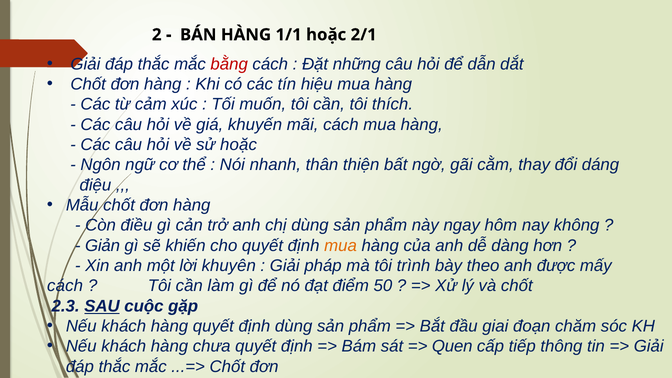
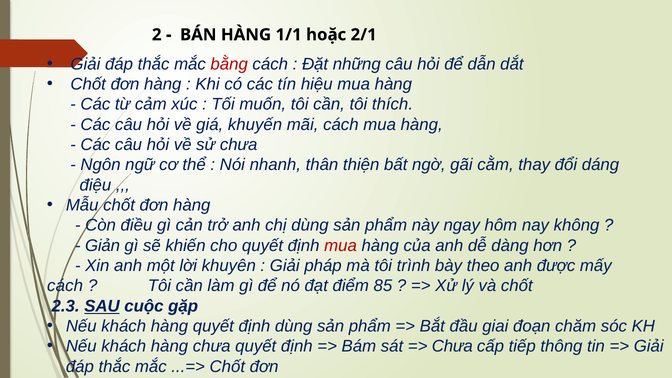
sử hoặc: hoặc -> chưa
mua at (341, 246) colour: orange -> red
50: 50 -> 85
Quen at (452, 346): Quen -> Chưa
